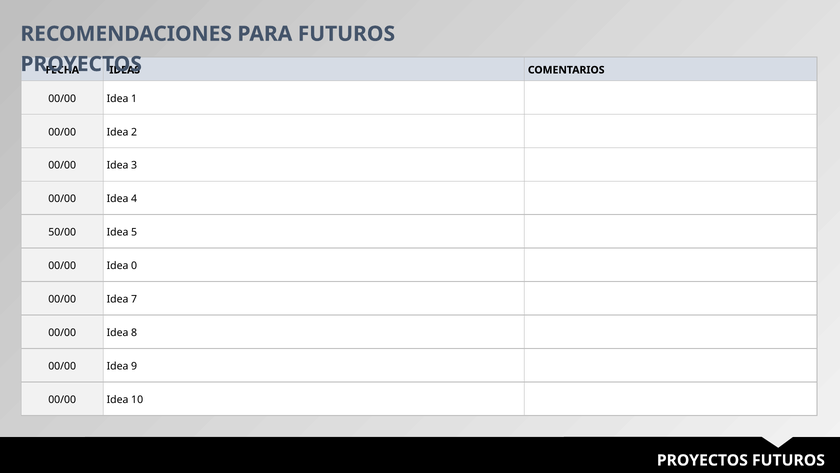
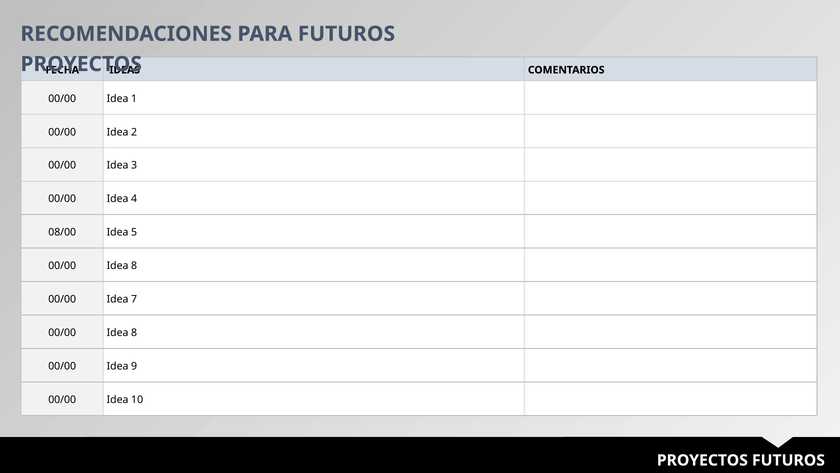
50/00: 50/00 -> 08/00
0 at (134, 266): 0 -> 8
